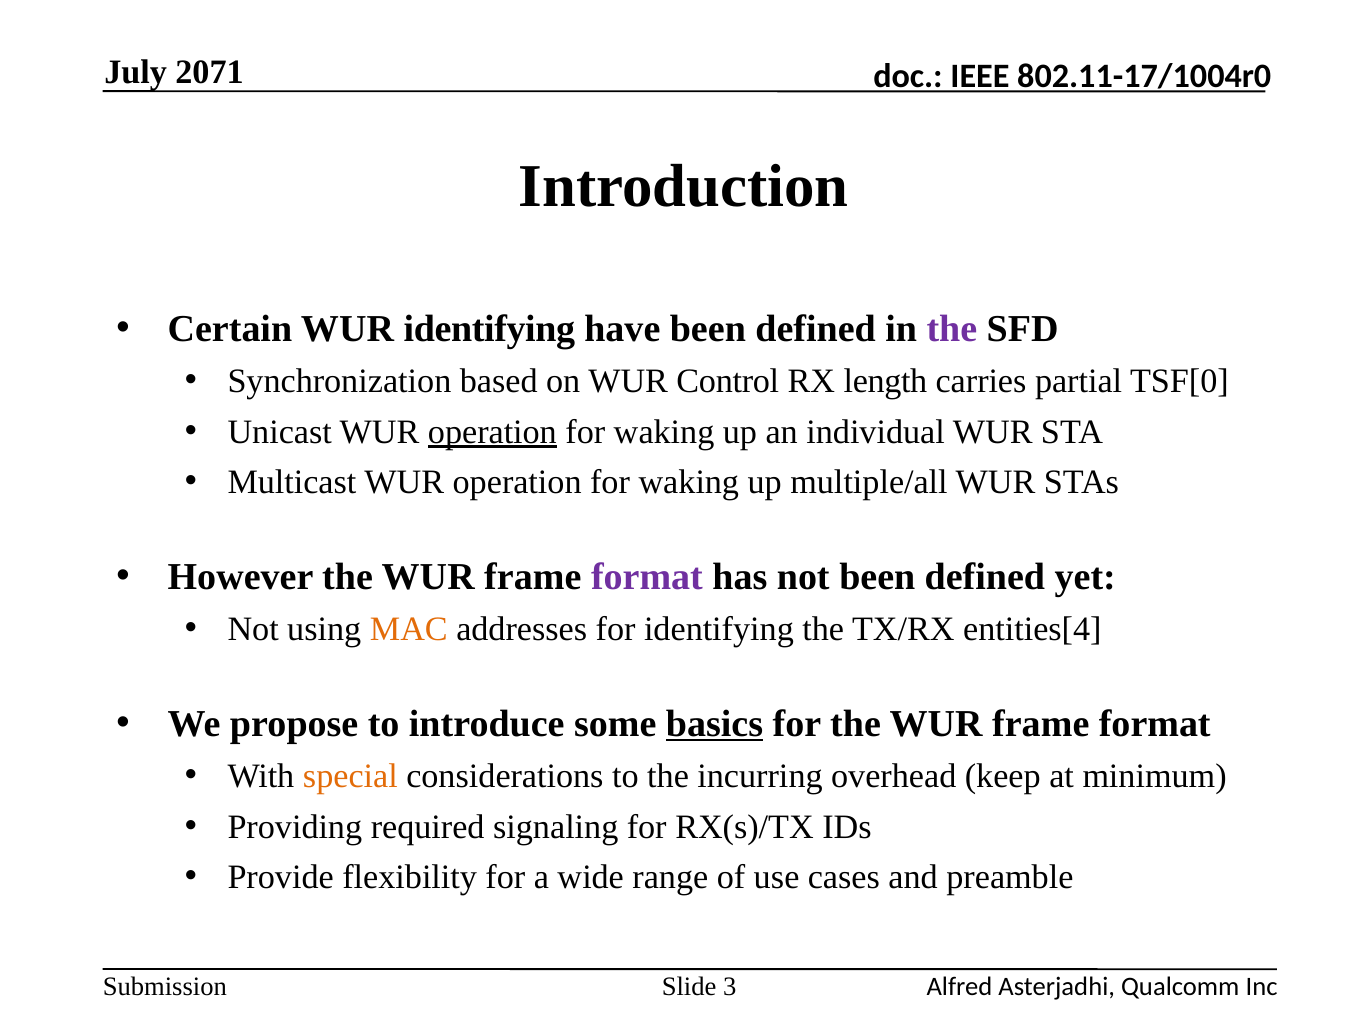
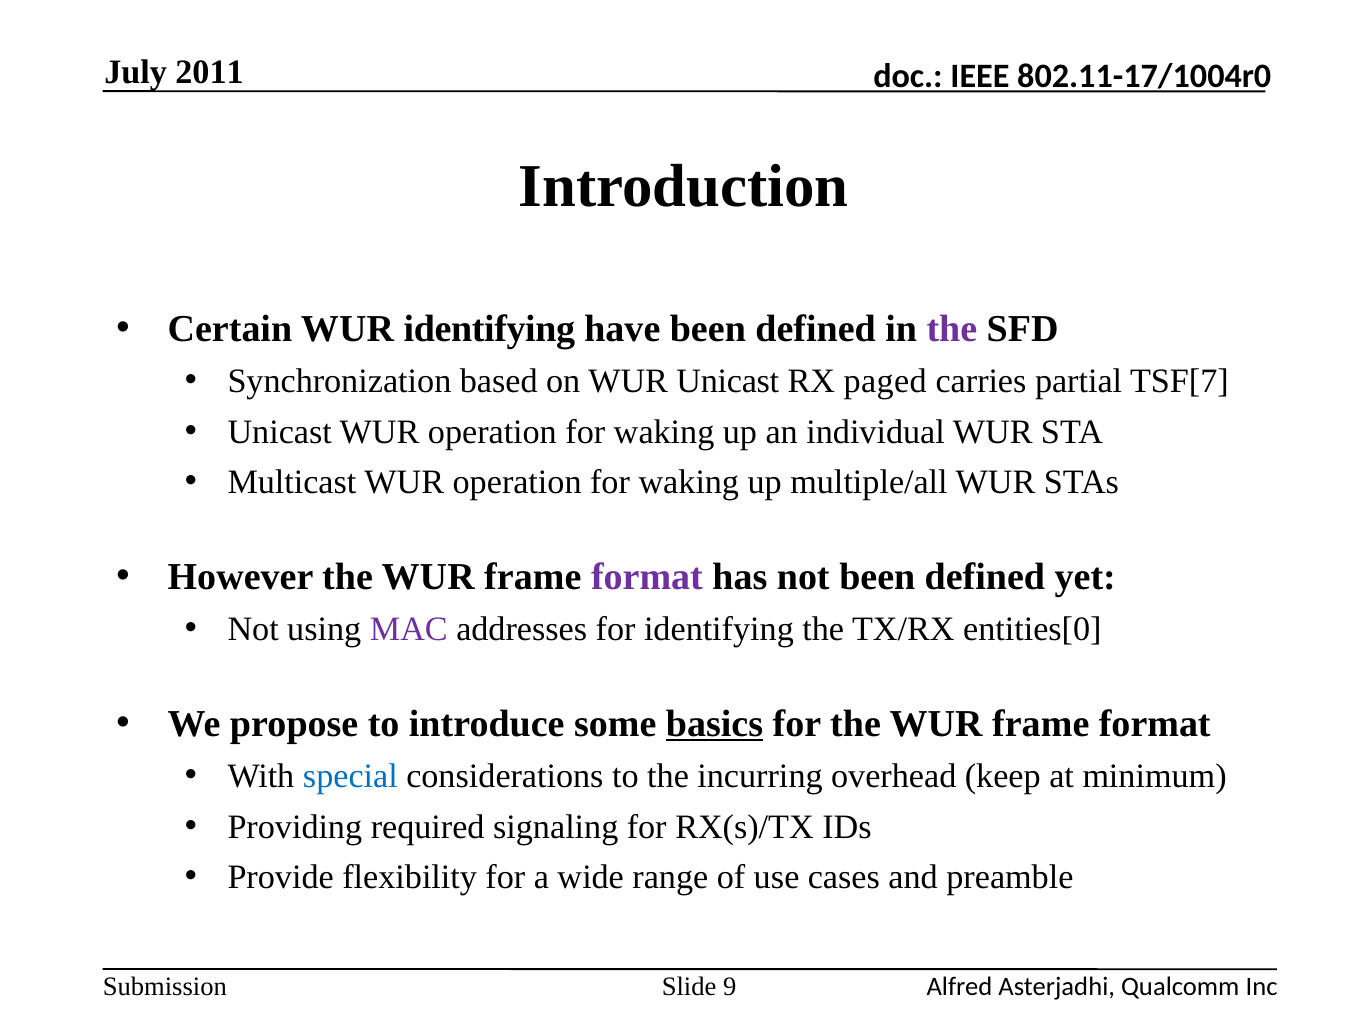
2071: 2071 -> 2011
WUR Control: Control -> Unicast
length: length -> paged
TSF[0: TSF[0 -> TSF[7
operation at (492, 432) underline: present -> none
MAC colour: orange -> purple
entities[4: entities[4 -> entities[0
special colour: orange -> blue
3: 3 -> 9
